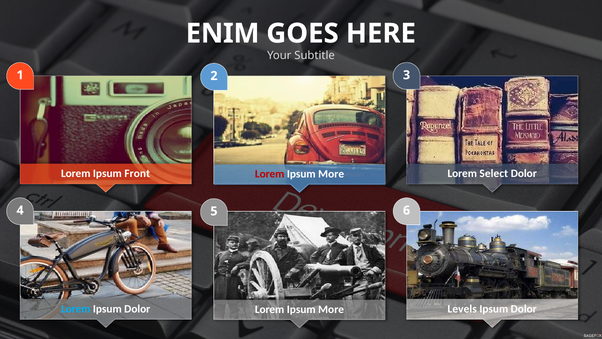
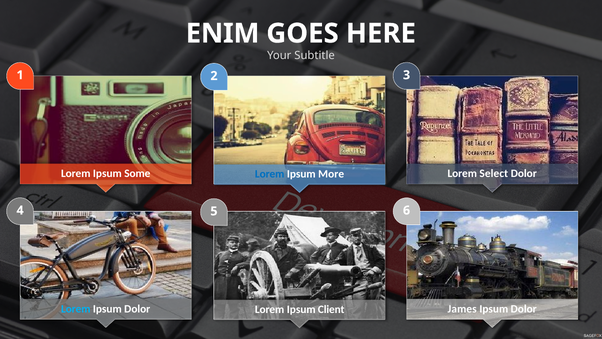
Front: Front -> Some
Lorem at (270, 174) colour: red -> blue
Levels: Levels -> James
More at (331, 309): More -> Client
